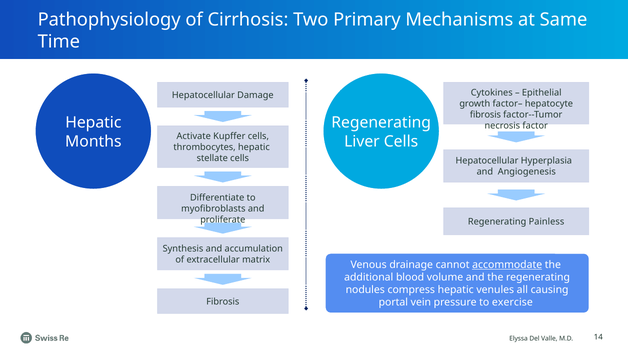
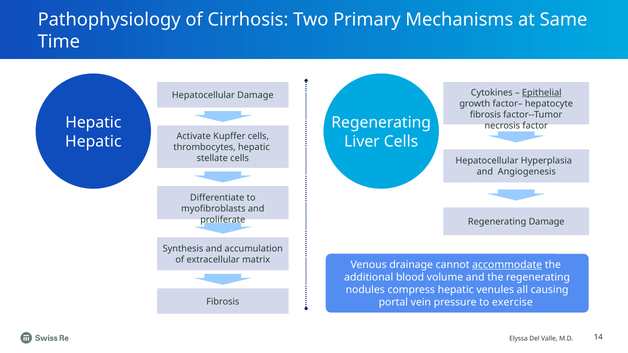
Epithelial underline: none -> present
Months at (93, 141): Months -> Hepatic
Regenerating Painless: Painless -> Damage
